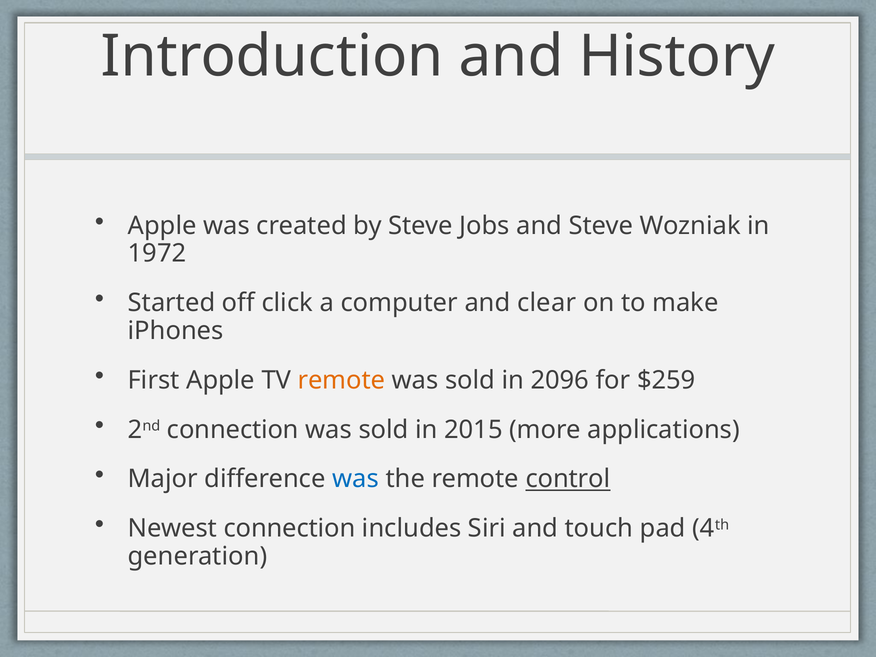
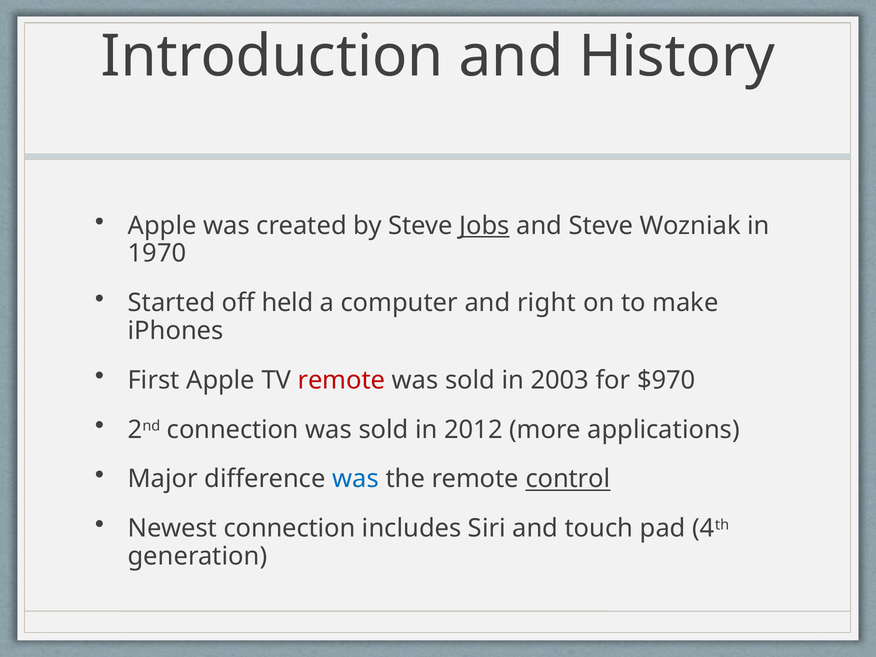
Jobs underline: none -> present
1972: 1972 -> 1970
click: click -> held
clear: clear -> right
remote at (341, 380) colour: orange -> red
2096: 2096 -> 2003
$259: $259 -> $970
2015: 2015 -> 2012
